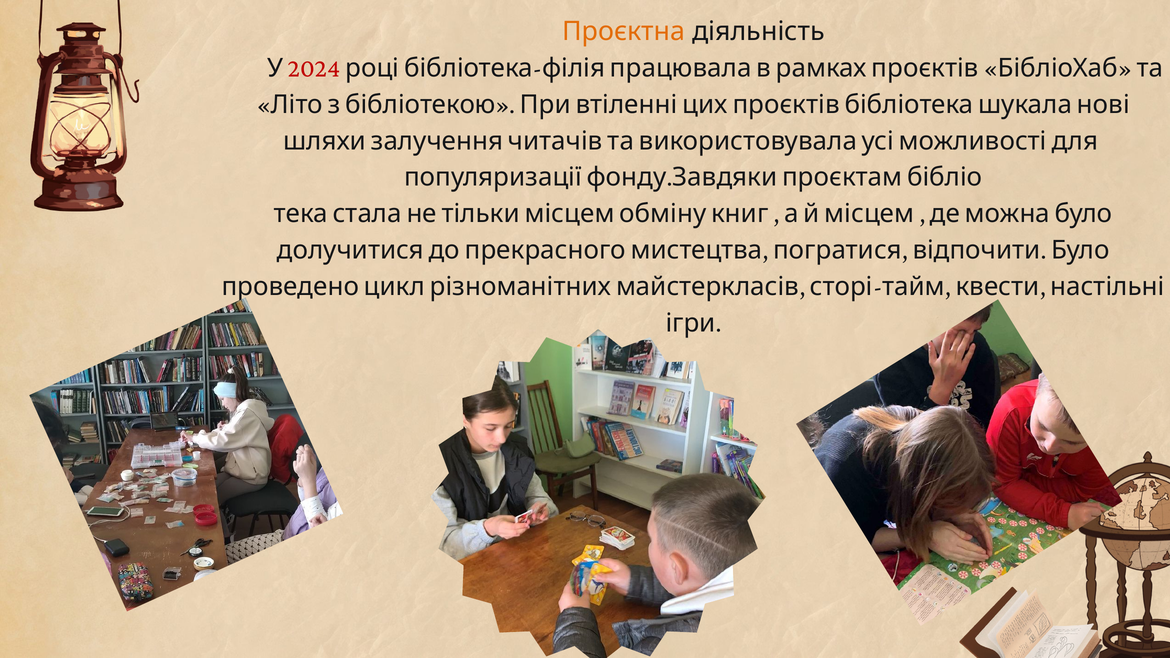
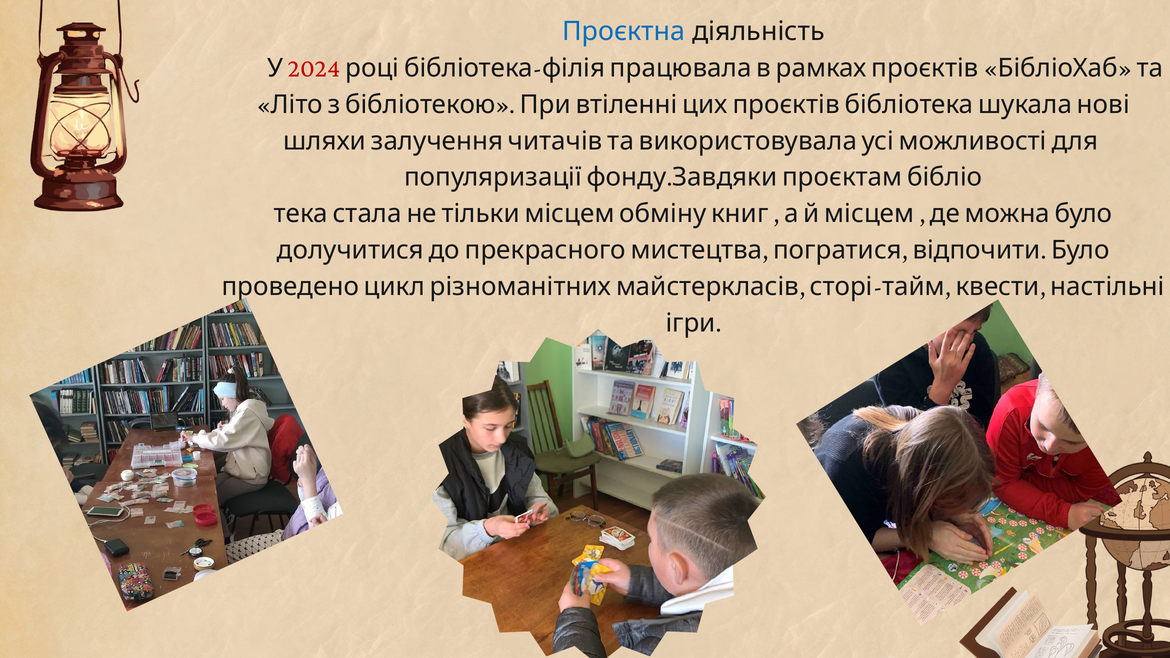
Проєктна colour: orange -> blue
